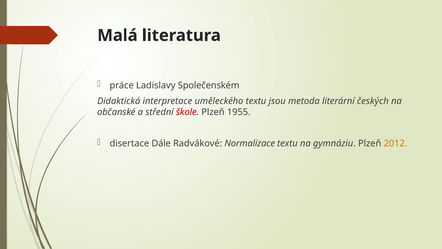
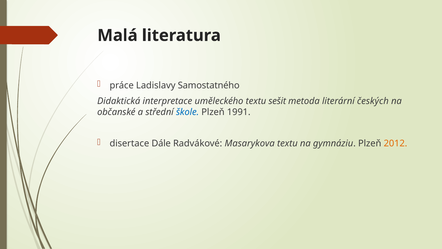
Společenském: Společenském -> Samostatného
jsou: jsou -> sešit
škole colour: red -> blue
1955: 1955 -> 1991
Normalizace: Normalizace -> Masarykova
